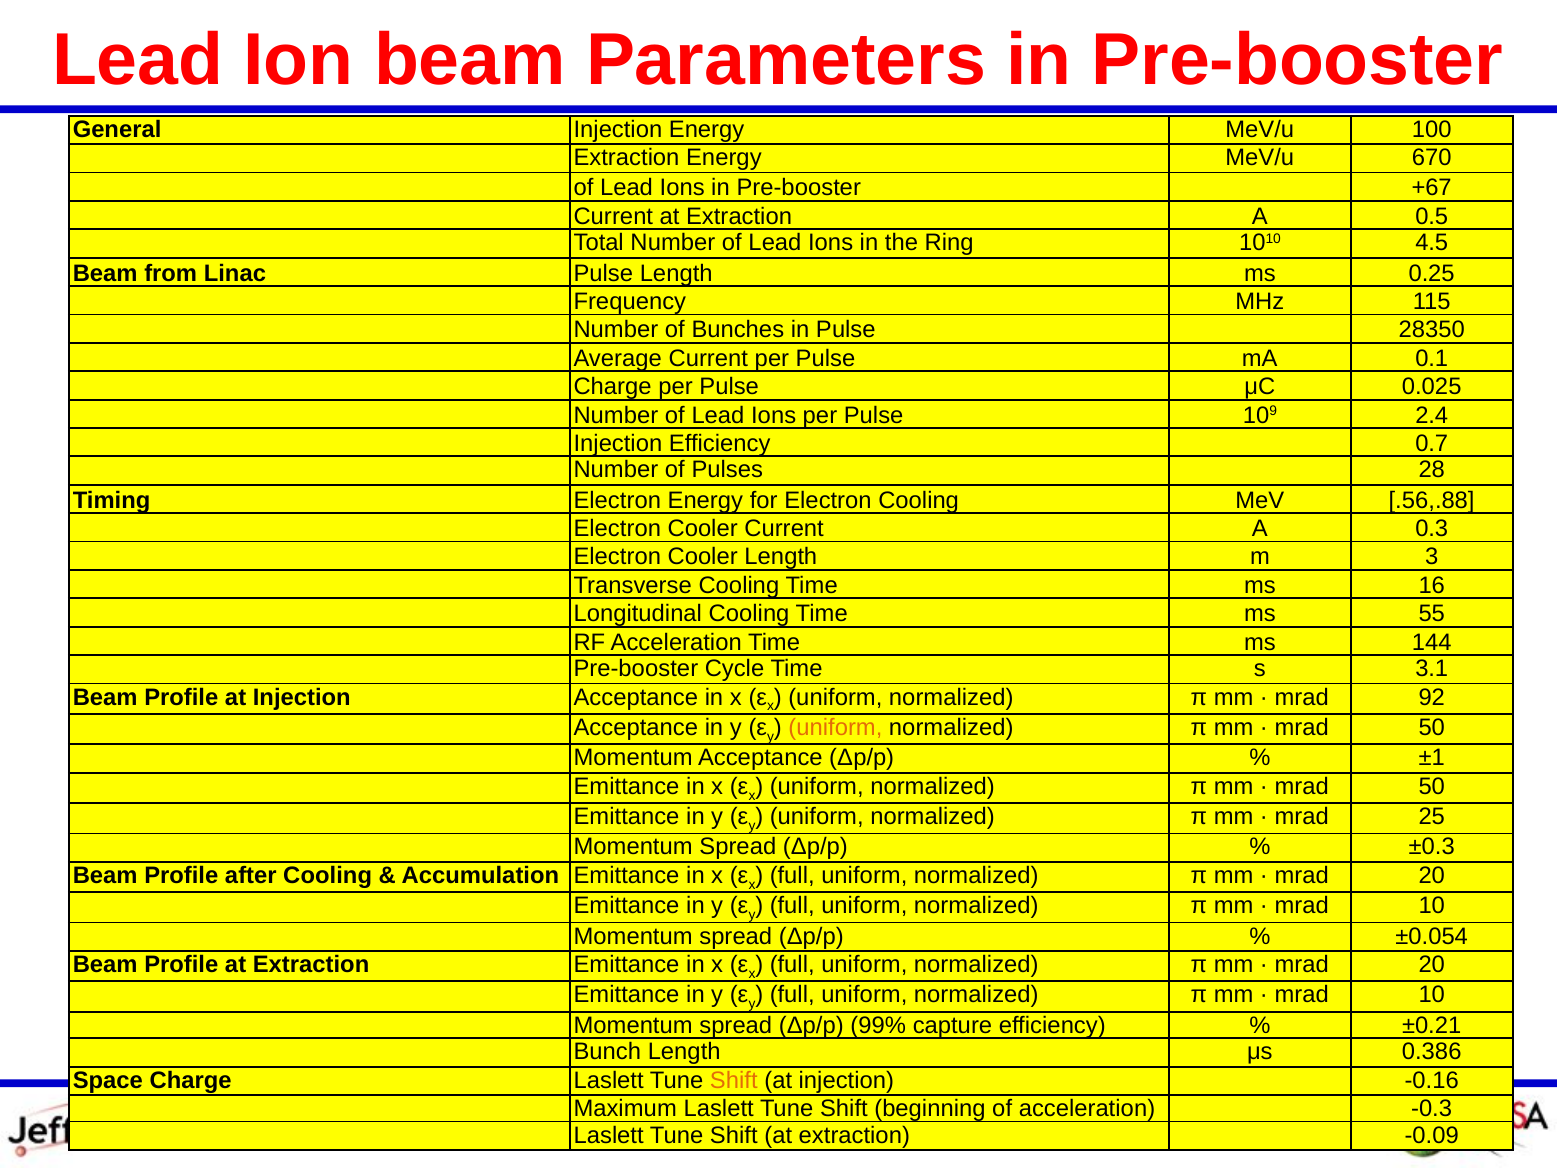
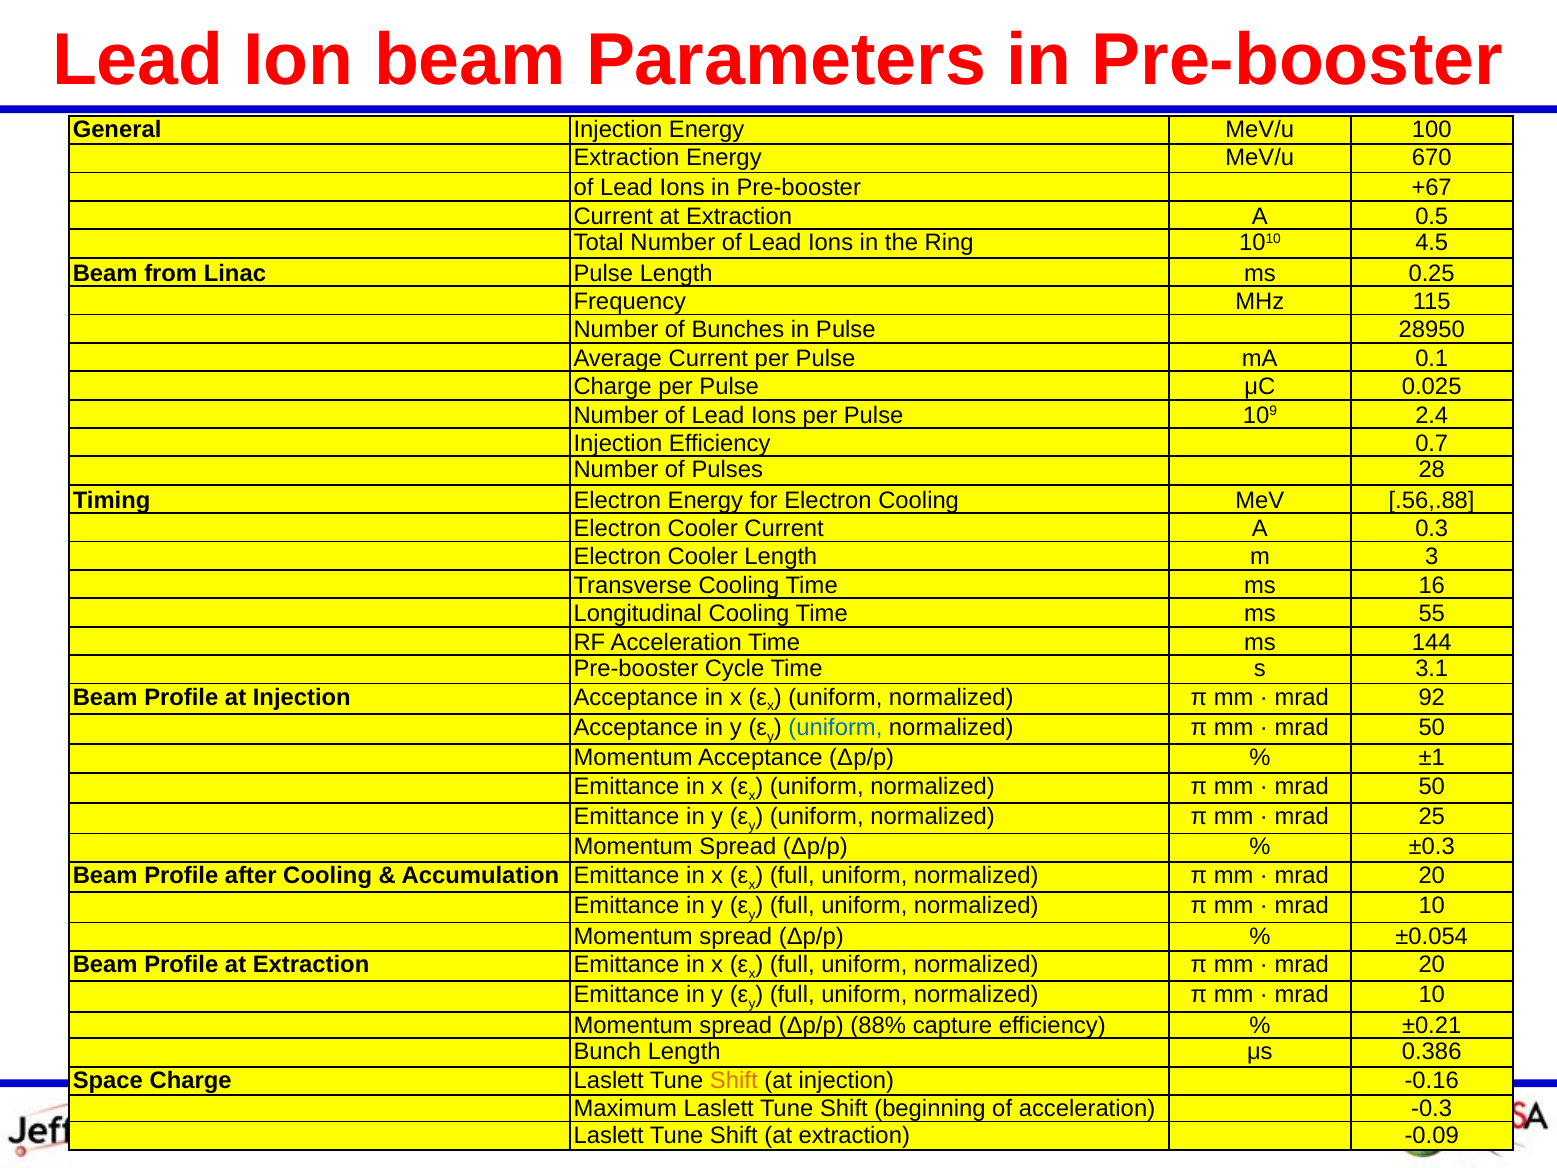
28350: 28350 -> 28950
uniform at (835, 727) colour: orange -> blue
99%: 99% -> 88%
